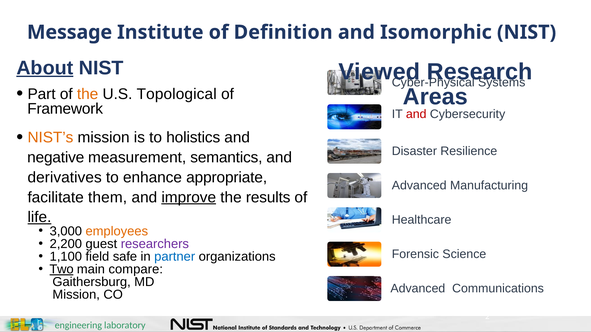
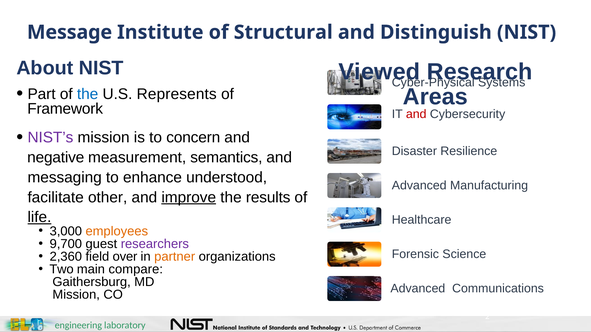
Definition: Definition -> Structural
Isomorphic: Isomorphic -> Distinguish
About underline: present -> none
the at (88, 94) colour: orange -> blue
Topological: Topological -> Represents
NIST’s colour: orange -> purple
holistics: holistics -> concern
derivatives: derivatives -> messaging
appropriate: appropriate -> understood
them: them -> other
2,200: 2,200 -> 9,700
1,100: 1,100 -> 2,360
safe: safe -> over
partner colour: blue -> orange
Two underline: present -> none
